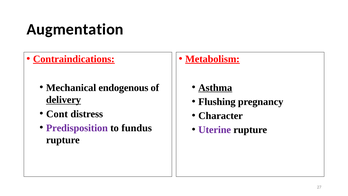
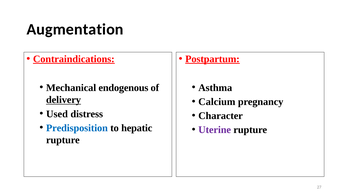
Metabolism: Metabolism -> Postpartum
Asthma underline: present -> none
Flushing: Flushing -> Calcium
Cont: Cont -> Used
Predisposition colour: purple -> blue
fundus: fundus -> hepatic
